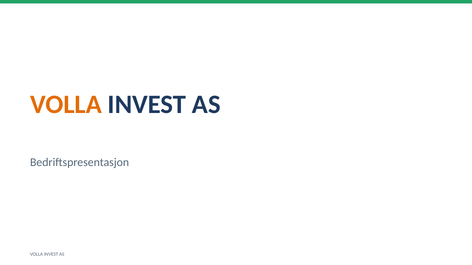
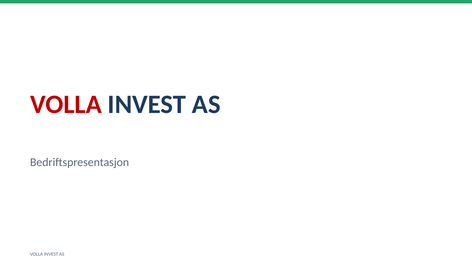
VOLLA at (66, 105) colour: orange -> red
